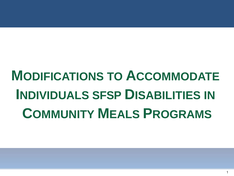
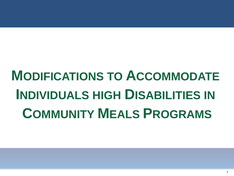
SFSP: SFSP -> HIGH
